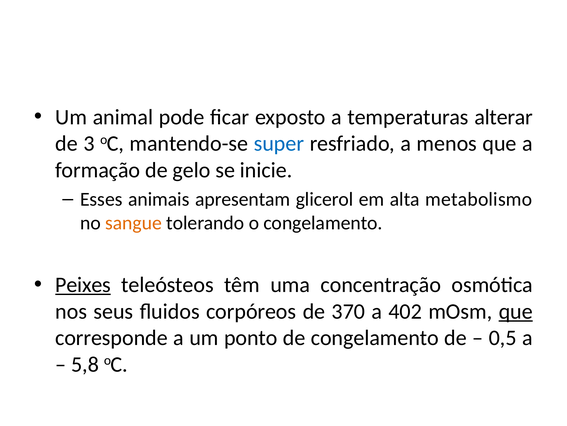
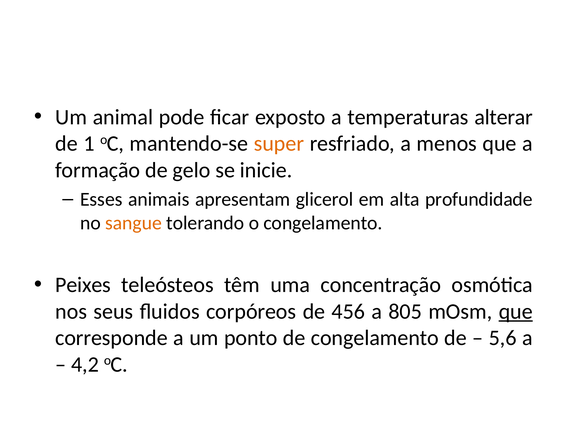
3: 3 -> 1
super colour: blue -> orange
metabolismo: metabolismo -> profundidade
Peixes underline: present -> none
370: 370 -> 456
402: 402 -> 805
0,5: 0,5 -> 5,6
5,8: 5,8 -> 4,2
